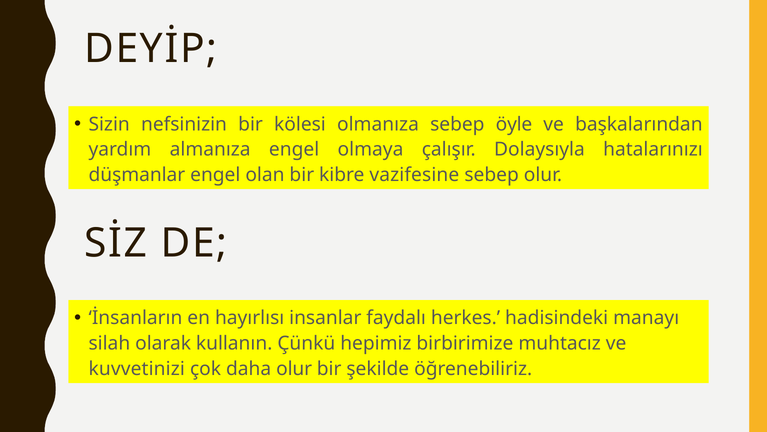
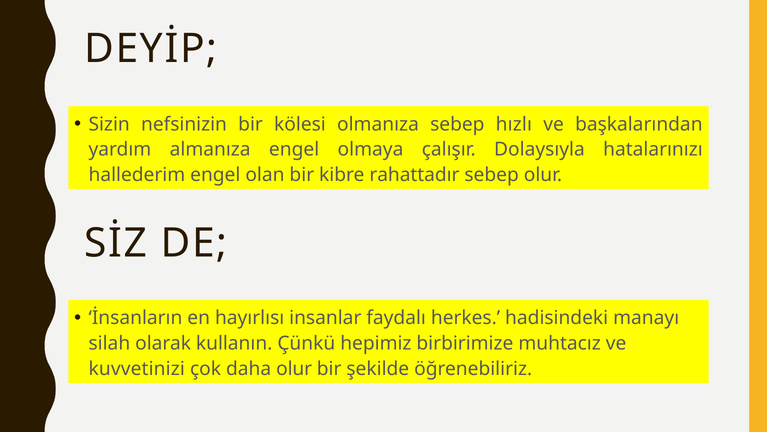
öyle: öyle -> hızlı
düşmanlar: düşmanlar -> hallederim
vazifesine: vazifesine -> rahattadır
